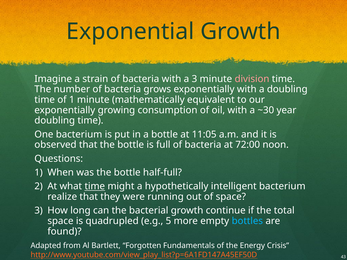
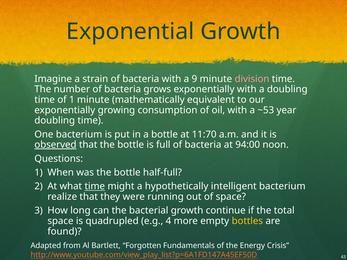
a 3: 3 -> 9
~30: ~30 -> ~53
11:05: 11:05 -> 11:70
observed underline: none -> present
72:00: 72:00 -> 94:00
5: 5 -> 4
bottles colour: light blue -> yellow
